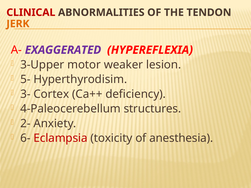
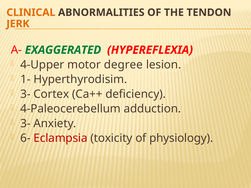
CLINICAL colour: red -> orange
EXAGGERATED colour: purple -> green
3-Upper: 3-Upper -> 4-Upper
weaker: weaker -> degree
5-: 5- -> 1-
structures: structures -> adduction
2- at (25, 124): 2- -> 3-
anesthesia: anesthesia -> physiology
